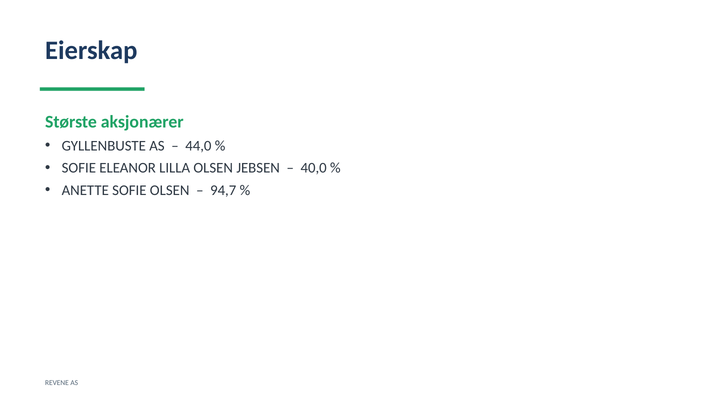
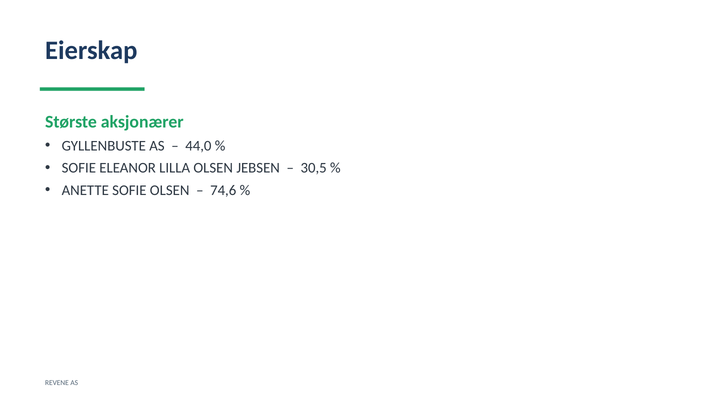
40,0: 40,0 -> 30,5
94,7: 94,7 -> 74,6
